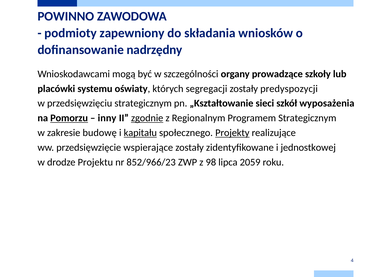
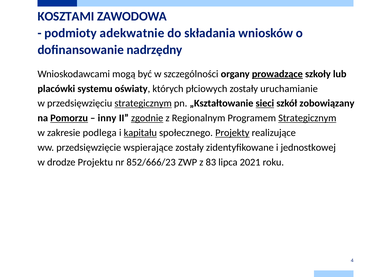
POWINNO: POWINNO -> KOSZTAMI
zapewniony: zapewniony -> adekwatnie
prowadzące underline: none -> present
segregacji: segregacji -> płciowych
predyspozycji: predyspozycji -> uruchamianie
strategicznym at (143, 103) underline: none -> present
sieci underline: none -> present
wyposażenia: wyposażenia -> zobowiązany
Strategicznym at (307, 118) underline: none -> present
budowę: budowę -> podlega
852/966/23: 852/966/23 -> 852/666/23
98: 98 -> 83
2059: 2059 -> 2021
